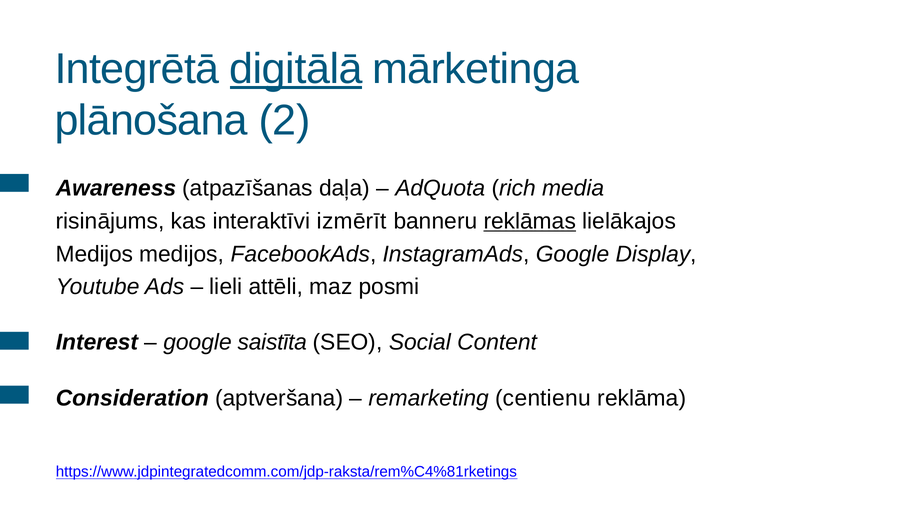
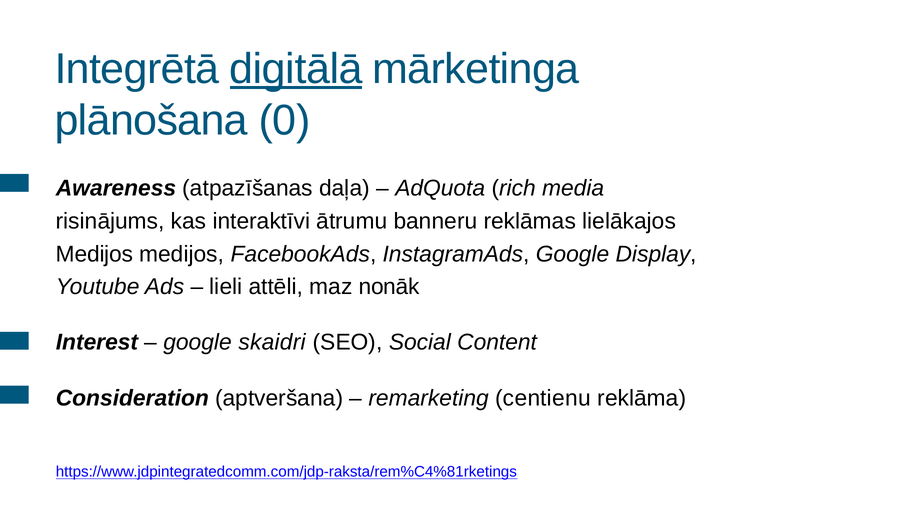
2: 2 -> 0
izmērīt: izmērīt -> ātrumu
reklāmas underline: present -> none
posmi: posmi -> nonāk
saistīta: saistīta -> skaidri
